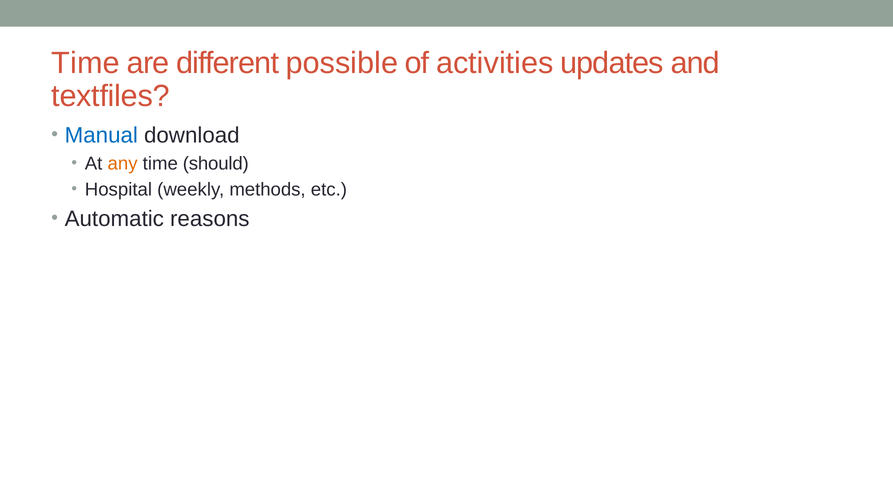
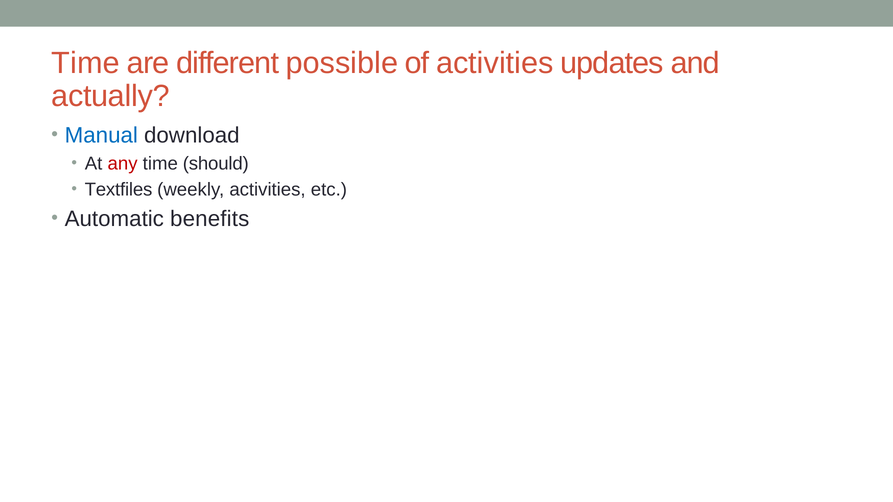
textfiles: textfiles -> actually
any colour: orange -> red
Hospital: Hospital -> Textfiles
weekly methods: methods -> activities
reasons: reasons -> benefits
